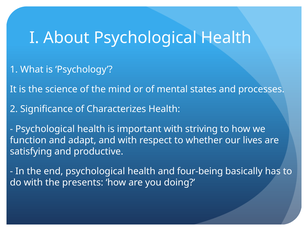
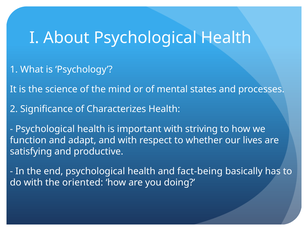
four-being: four-being -> fact-being
presents: presents -> oriented
